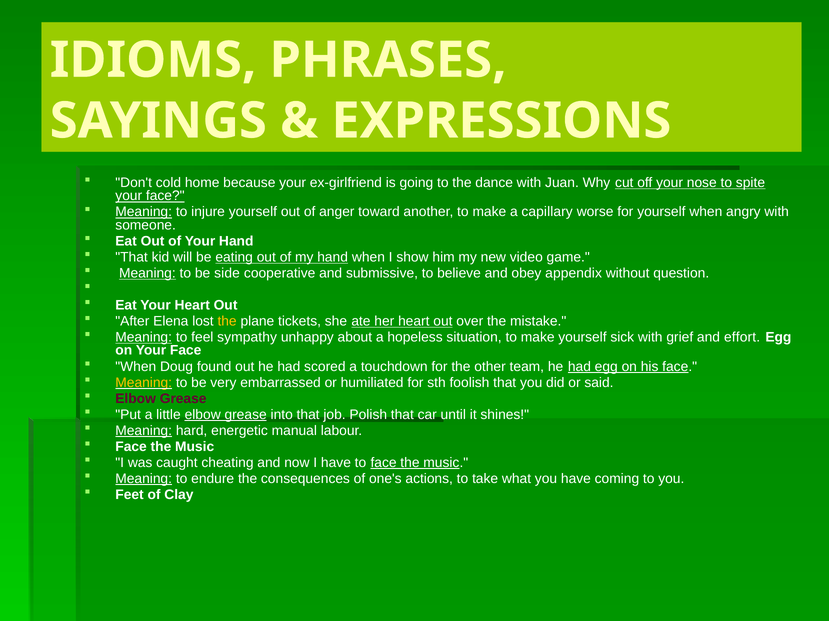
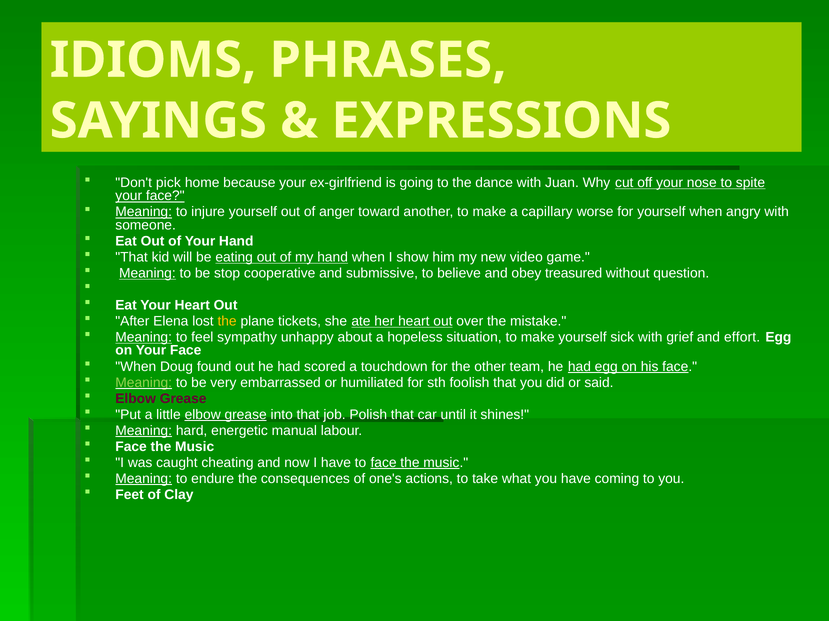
cold: cold -> pick
side: side -> stop
appendix: appendix -> treasured
Meaning at (144, 383) colour: yellow -> light green
